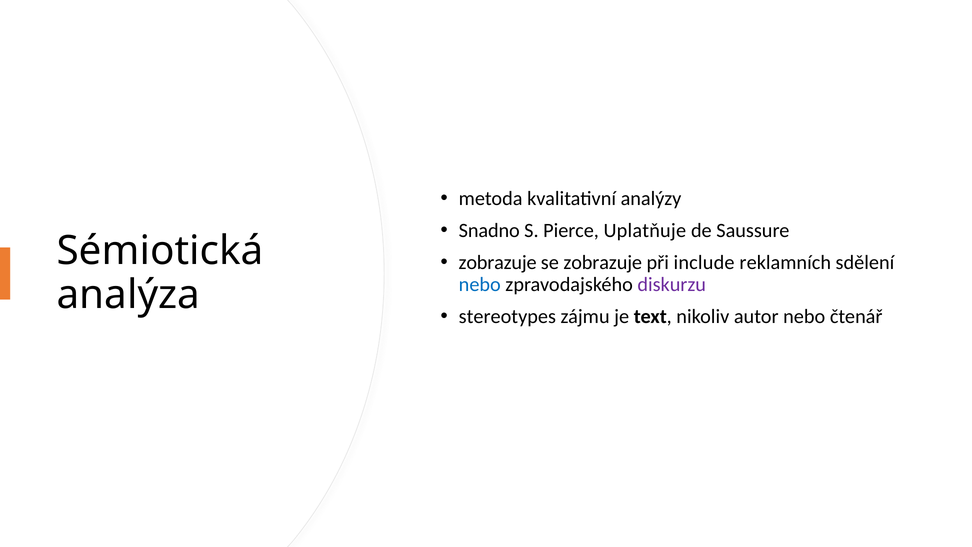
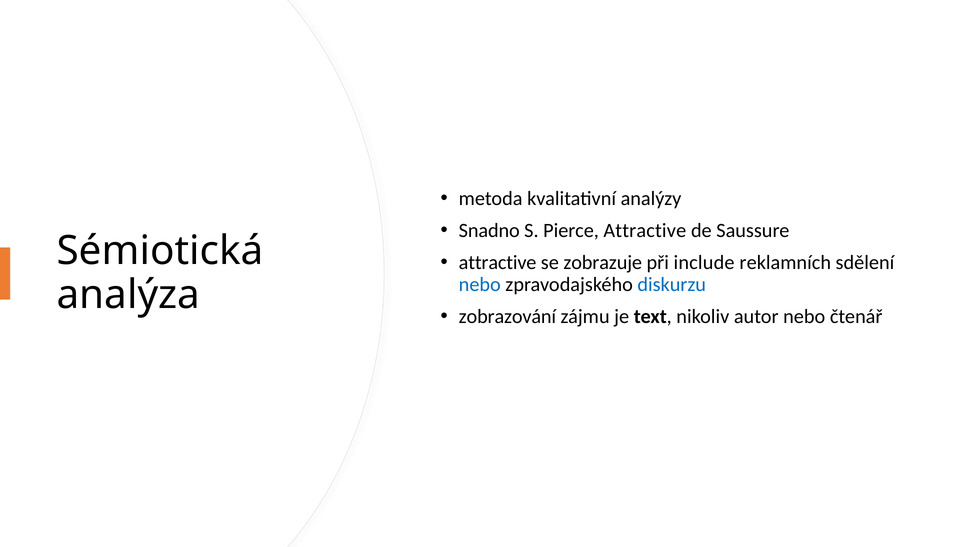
Pierce Uplatňuje: Uplatňuje -> Attractive
zobrazuje at (498, 262): zobrazuje -> attractive
diskurzu colour: purple -> blue
stereotypes: stereotypes -> zobrazování
